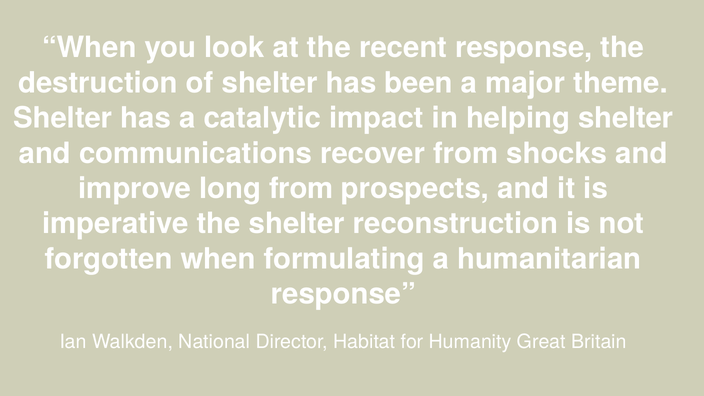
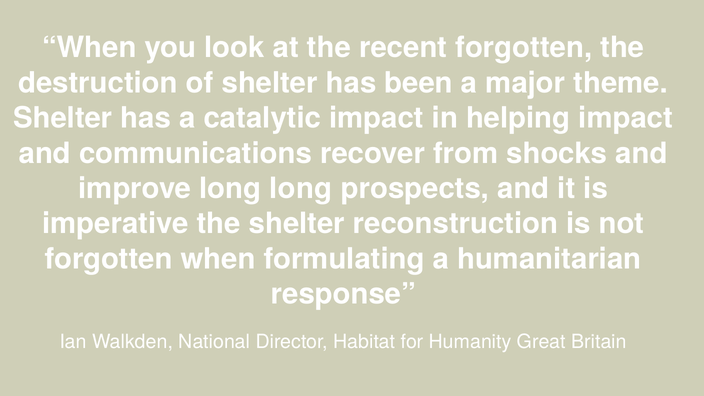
recent response: response -> forgotten
helping shelter: shelter -> impact
long from: from -> long
